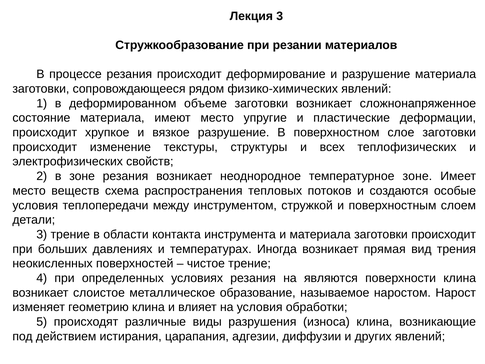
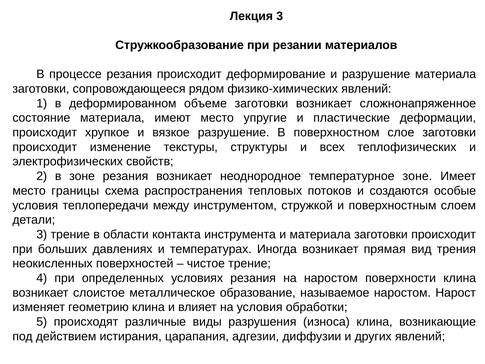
веществ: веществ -> границы
на являются: являются -> наростом
